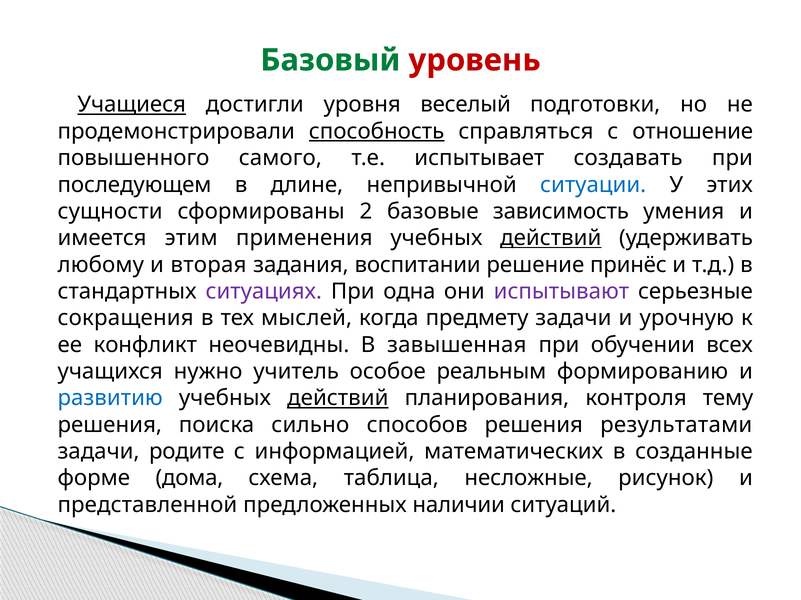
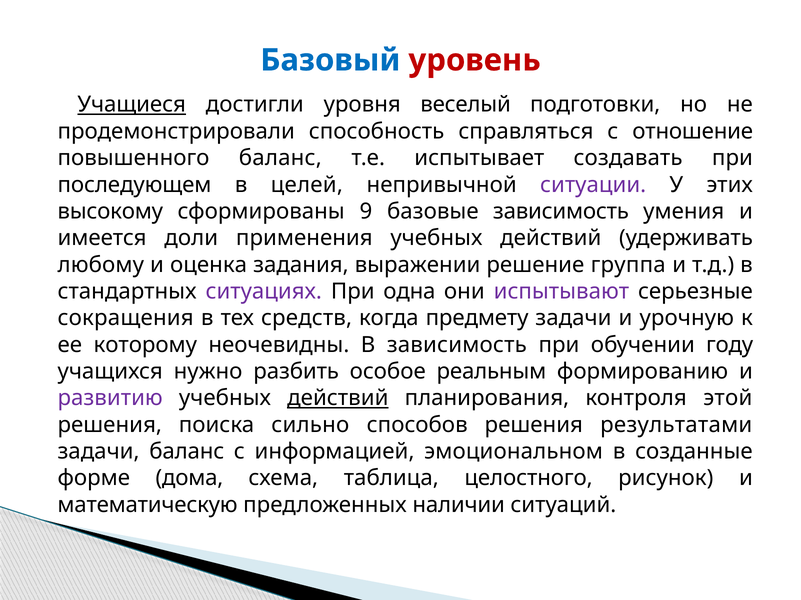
Базовый colour: green -> blue
способность underline: present -> none
повышенного самого: самого -> баланс
длине: длине -> целей
ситуации colour: blue -> purple
сущности: сущности -> высокому
2: 2 -> 9
этим: этим -> доли
действий at (551, 238) underline: present -> none
вторая: вторая -> оценка
воспитании: воспитании -> выражении
принёс: принёс -> группа
мыслей: мыслей -> средств
конфликт: конфликт -> которому
В завышенная: завышенная -> зависимость
всех: всех -> году
учитель: учитель -> разбить
развитию colour: blue -> purple
тему: тему -> этой
задачи родите: родите -> баланс
математических: математических -> эмоциональном
несложные: несложные -> целостного
представленной: представленной -> математическую
